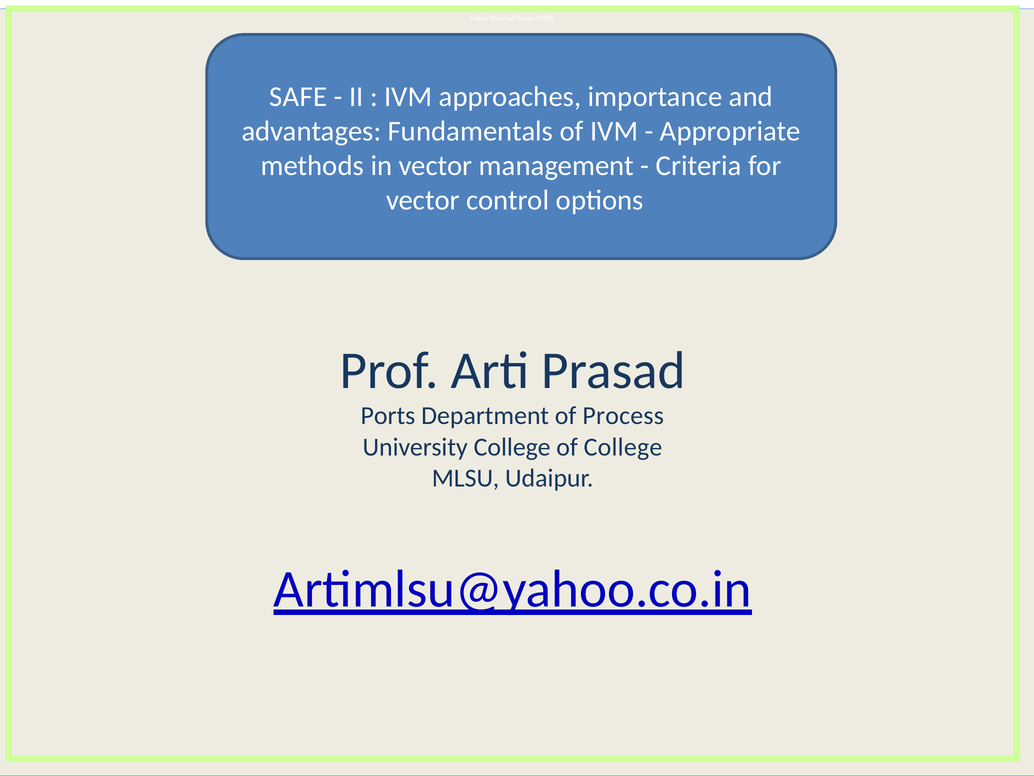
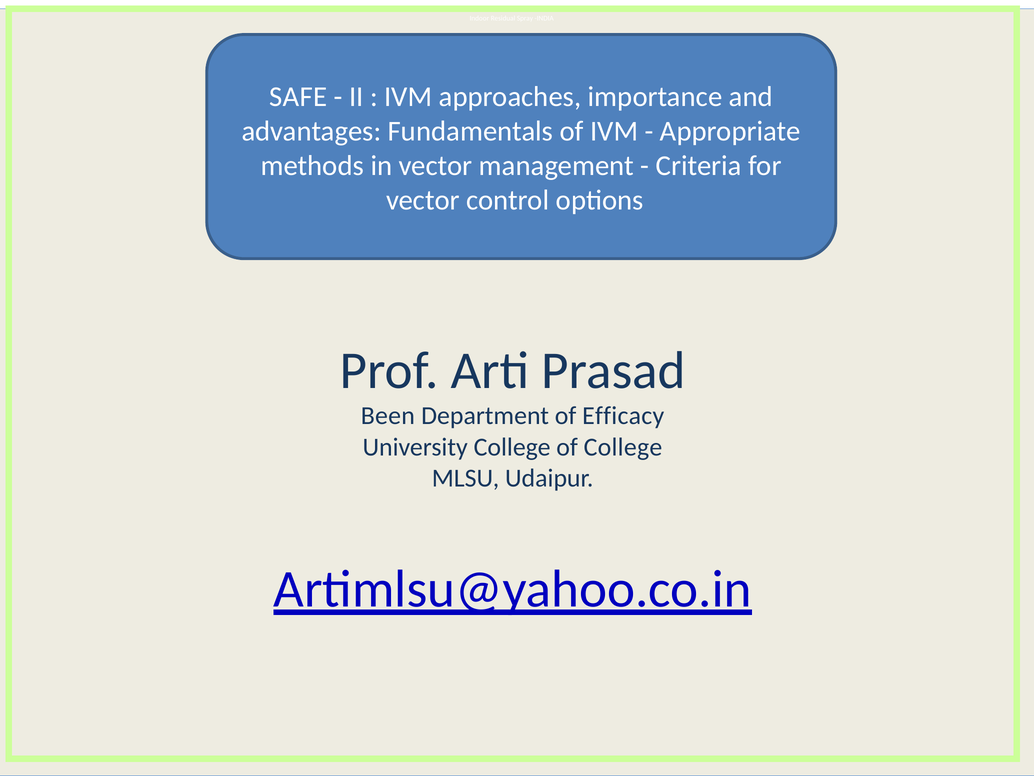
Ports: Ports -> Been
Process: Process -> Efficacy
